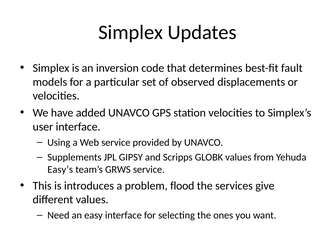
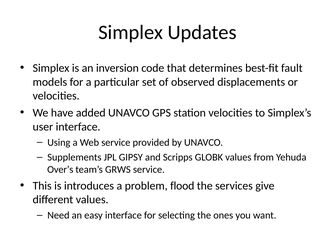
Easy’s: Easy’s -> Over’s
